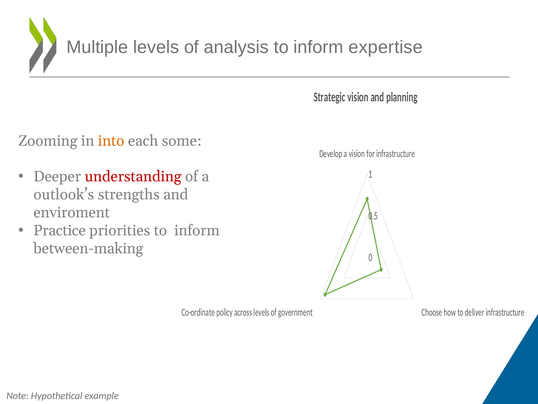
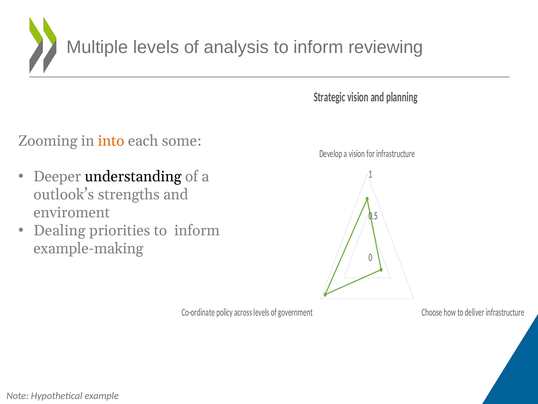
expertise: expertise -> reviewing
understanding colour: red -> black
Practice: Practice -> Dealing
between-making: between-making -> example-making
